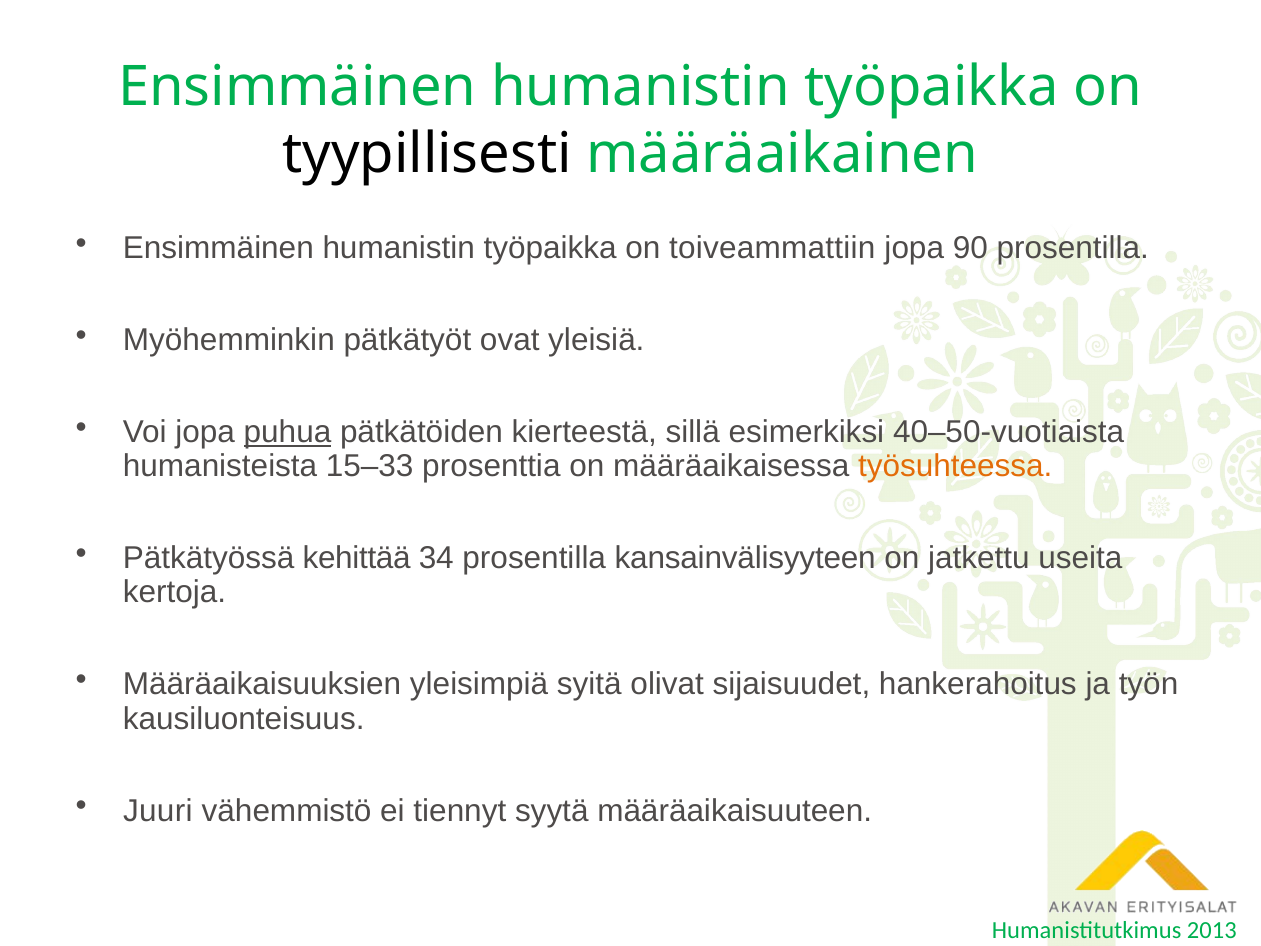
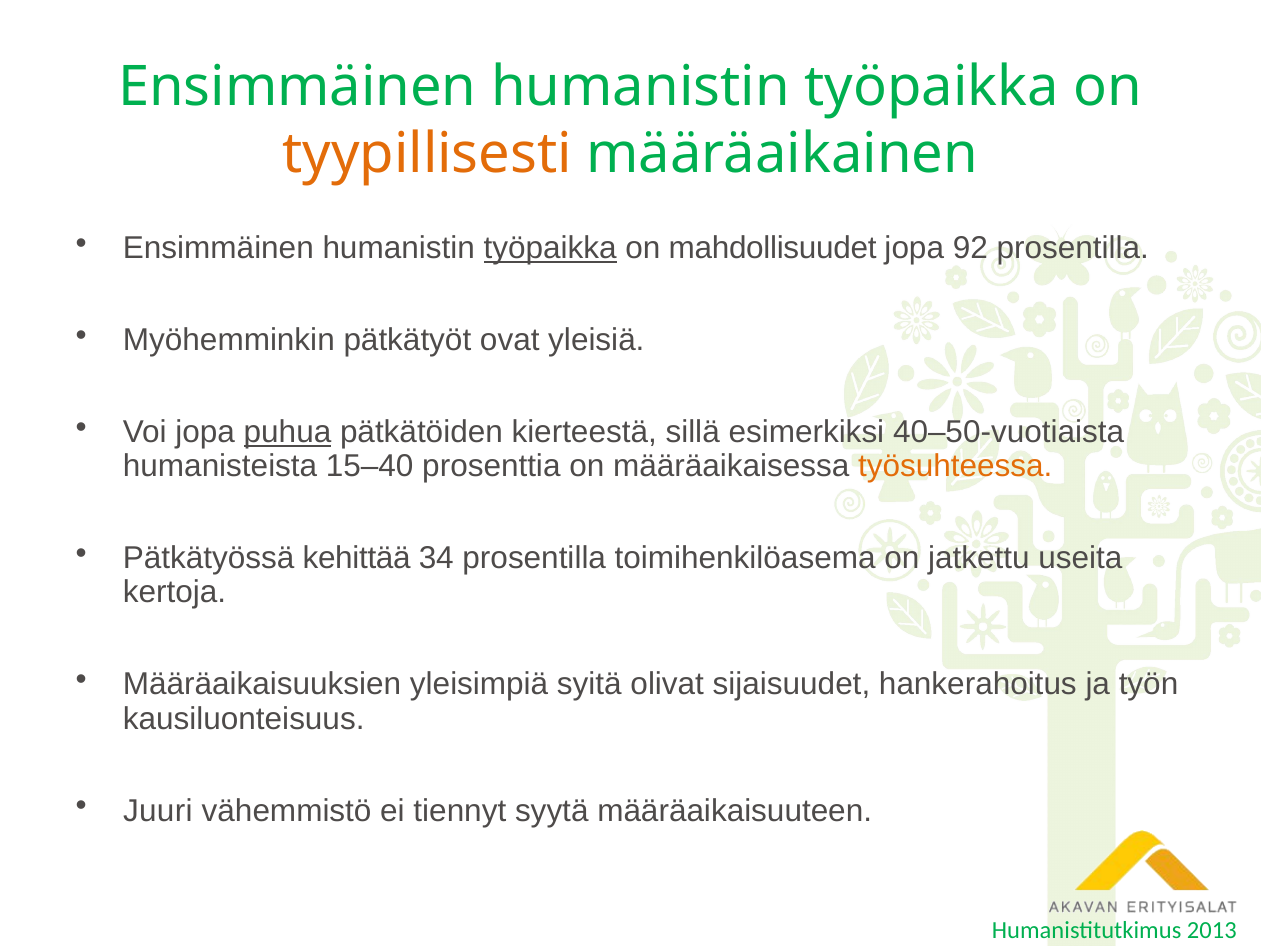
tyypillisesti colour: black -> orange
työpaikka at (550, 248) underline: none -> present
toiveammattiin: toiveammattiin -> mahdollisuudet
90: 90 -> 92
15–33: 15–33 -> 15–40
kansainvälisyyteen: kansainvälisyyteen -> toimihenkilöasema
